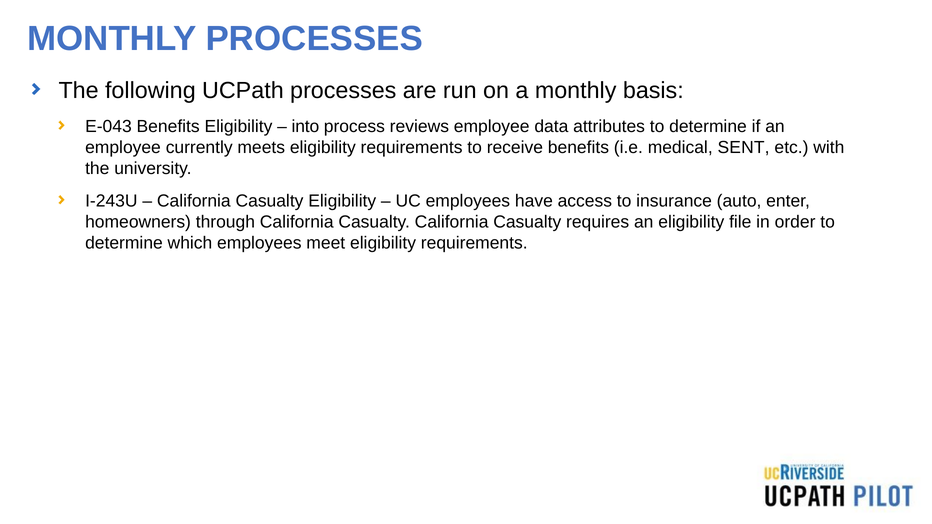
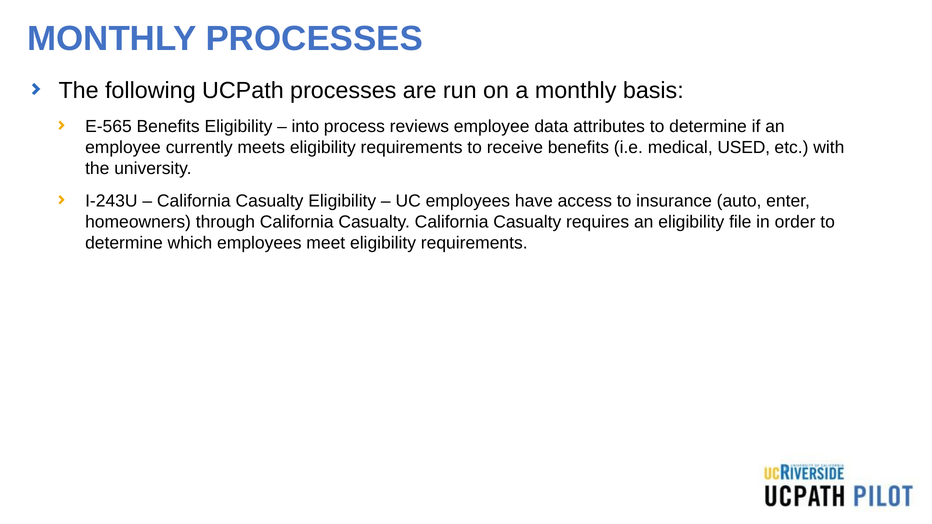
E-043: E-043 -> E-565
SENT: SENT -> USED
